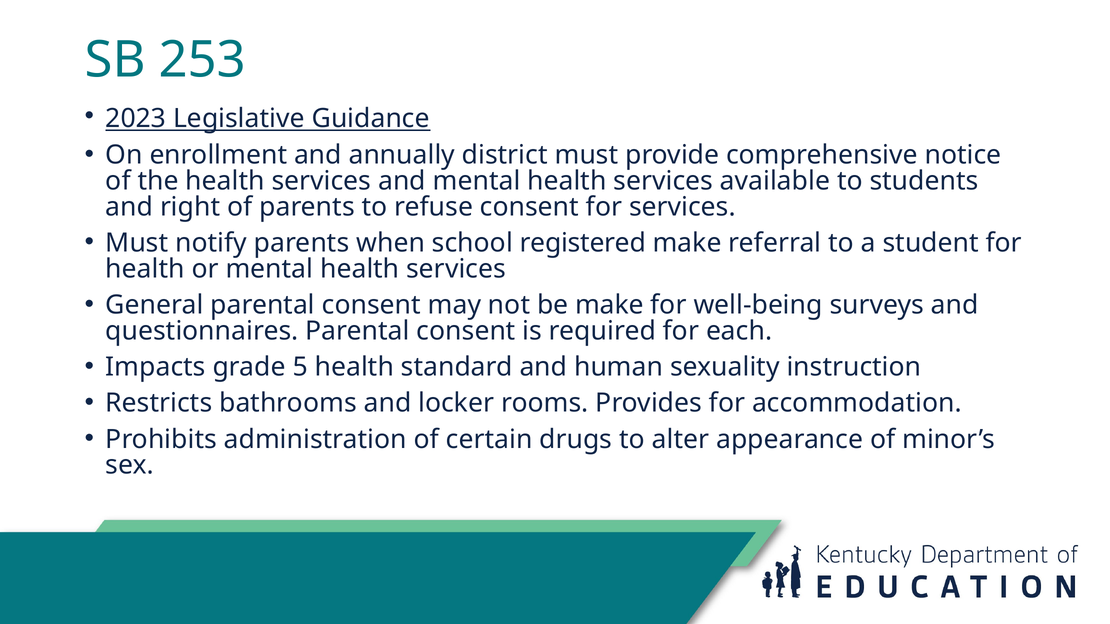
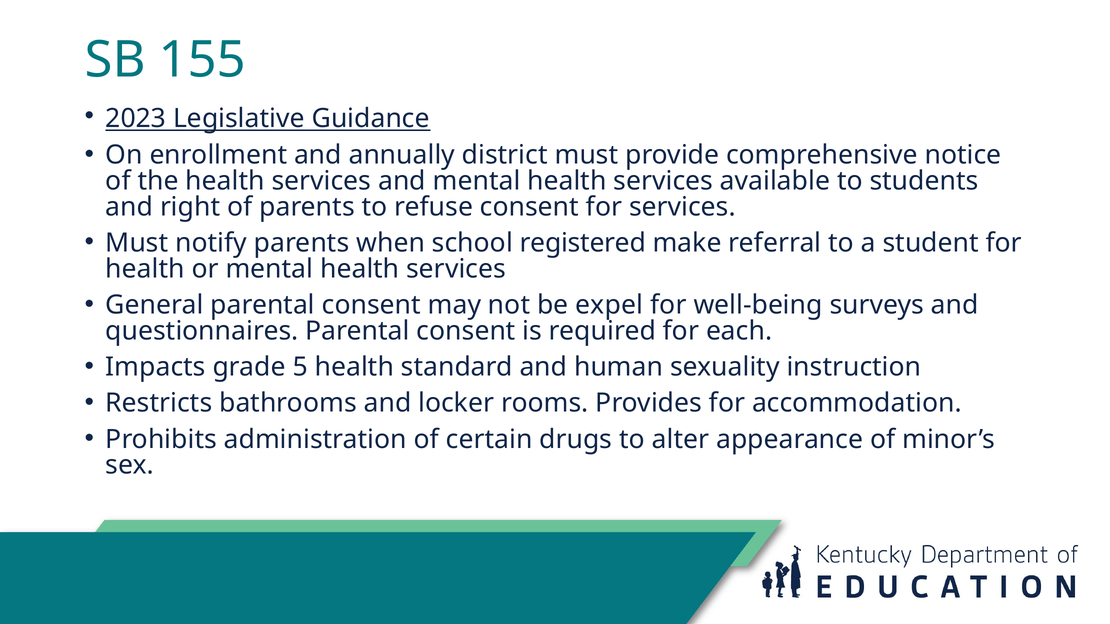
253: 253 -> 155
be make: make -> expel
